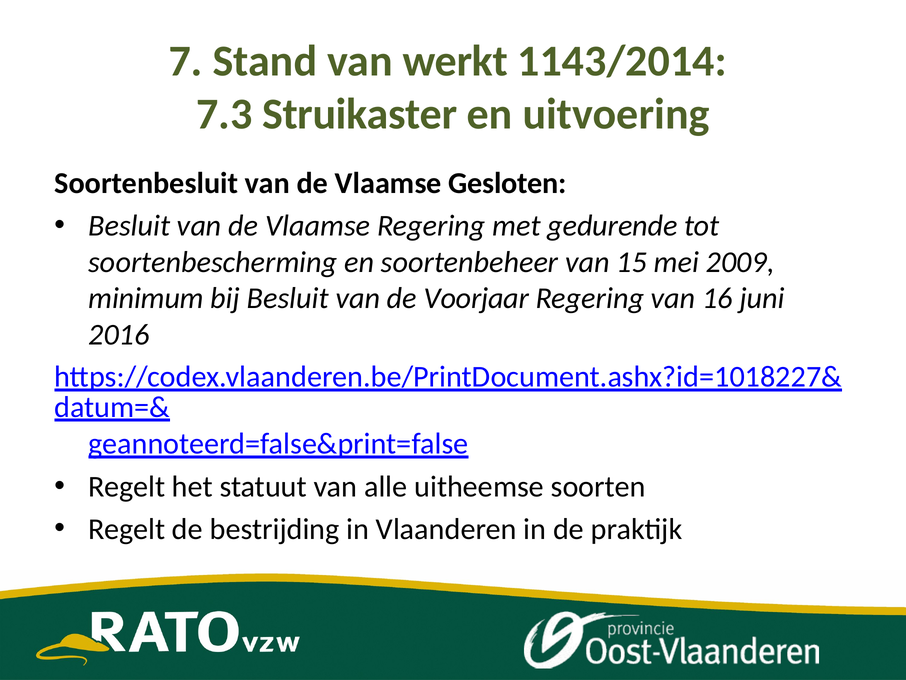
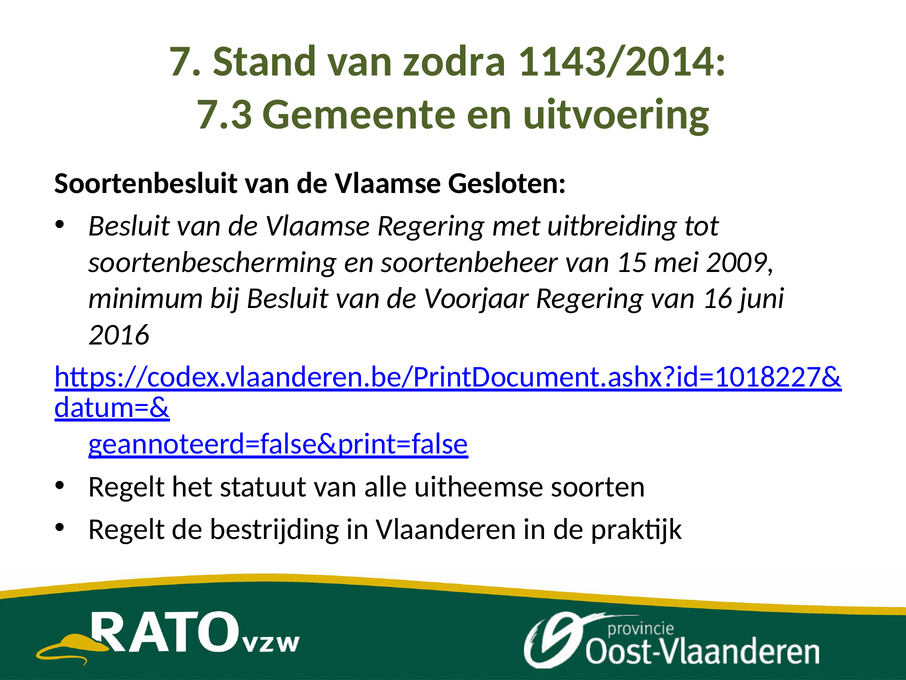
werkt: werkt -> zodra
Struikaster: Struikaster -> Gemeente
gedurende: gedurende -> uitbreiding
